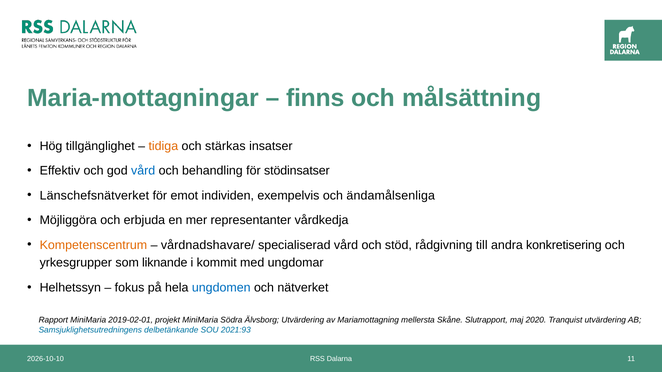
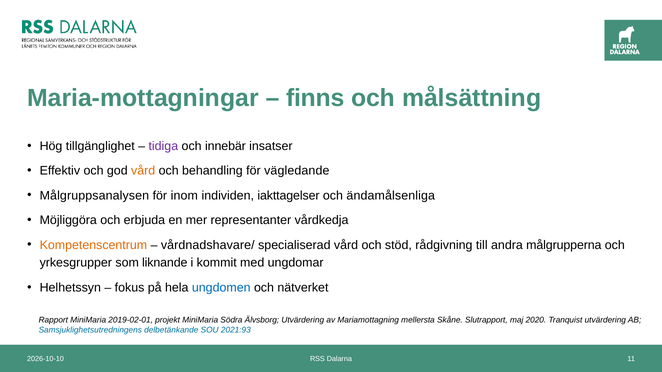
tidiga colour: orange -> purple
stärkas: stärkas -> innebär
vård at (143, 171) colour: blue -> orange
stödinsatser: stödinsatser -> vägledande
Länschefsnätverket: Länschefsnätverket -> Målgruppsanalysen
emot: emot -> inom
exempelvis: exempelvis -> iakttagelser
konkretisering: konkretisering -> målgrupperna
